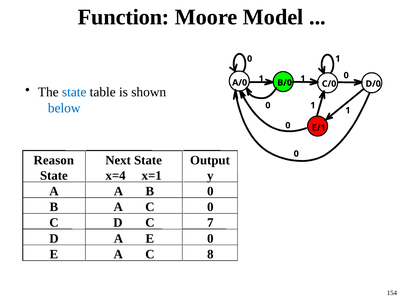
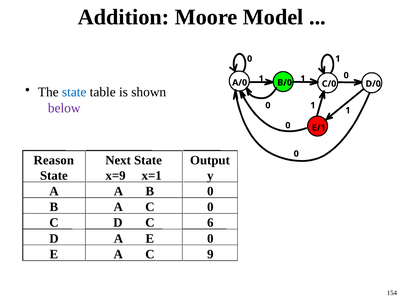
Function: Function -> Addition
below colour: blue -> purple
x=4: x=4 -> x=9
7: 7 -> 6
8: 8 -> 9
